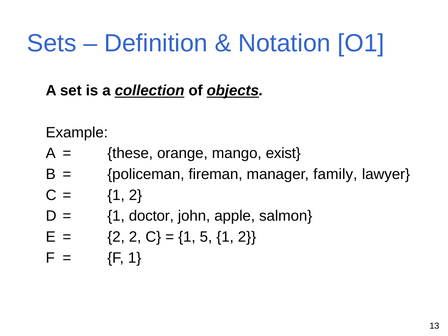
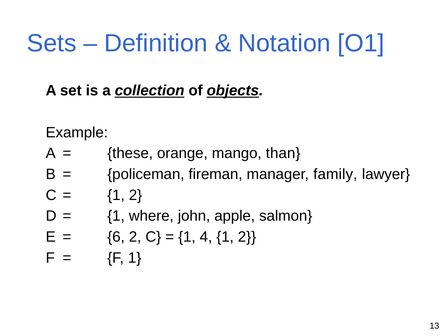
exist: exist -> than
doctor: doctor -> where
2 at (116, 237): 2 -> 6
5: 5 -> 4
